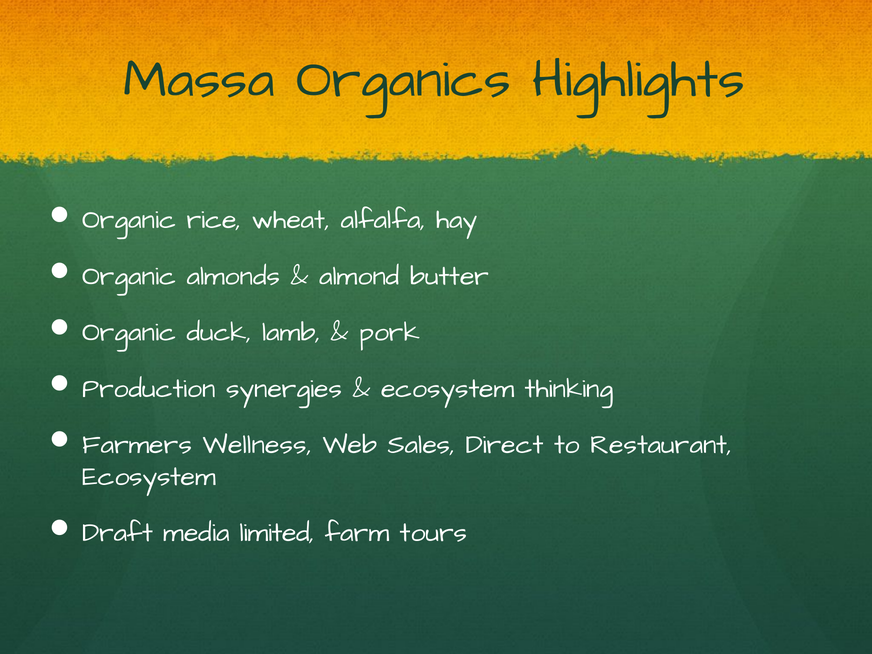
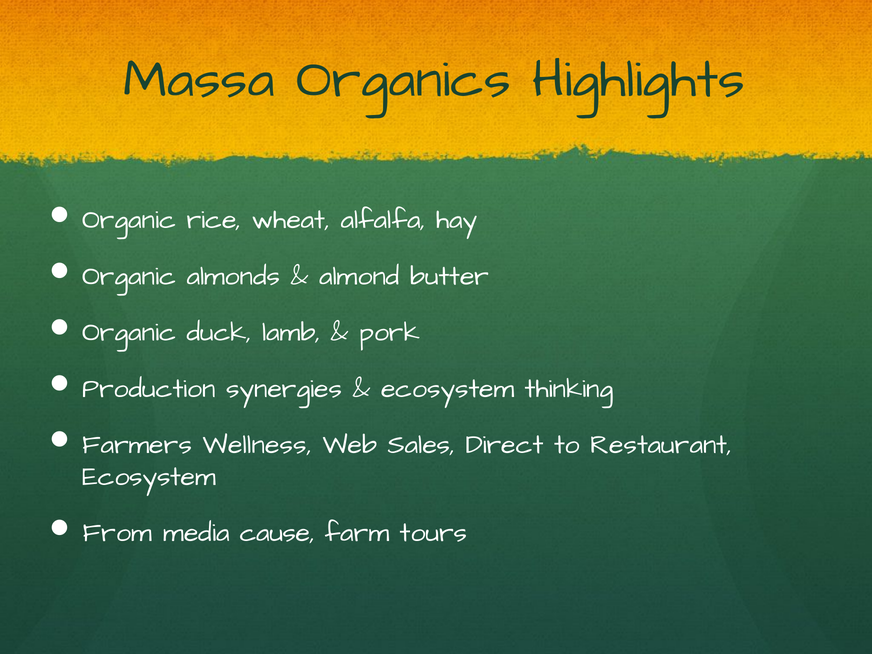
Draft: Draft -> From
limited: limited -> cause
